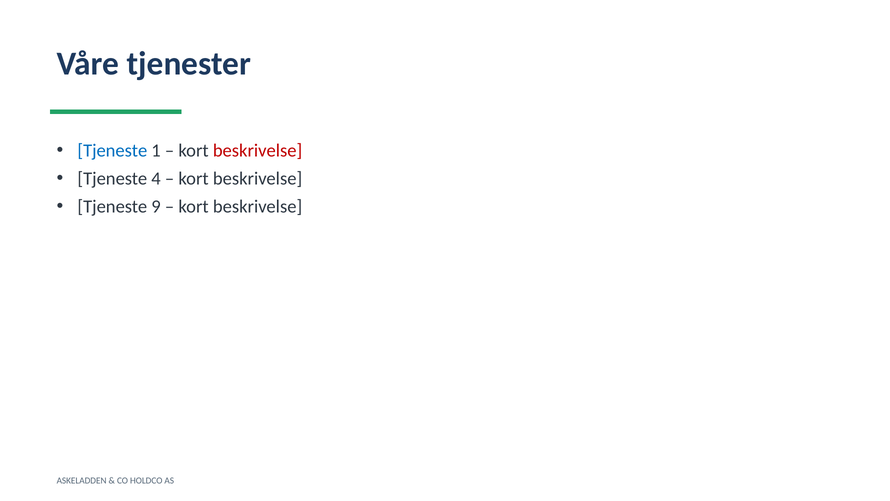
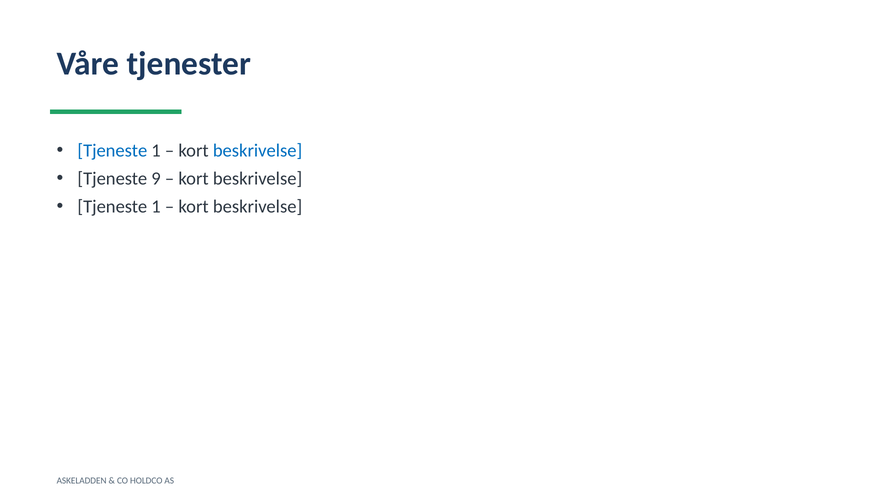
beskrivelse at (258, 151) colour: red -> blue
4: 4 -> 9
9 at (156, 206): 9 -> 1
